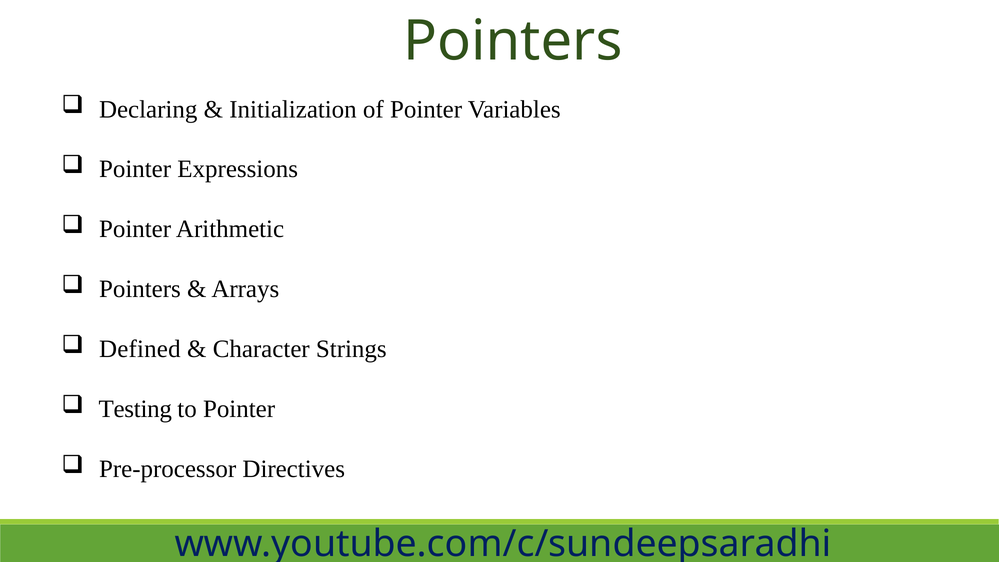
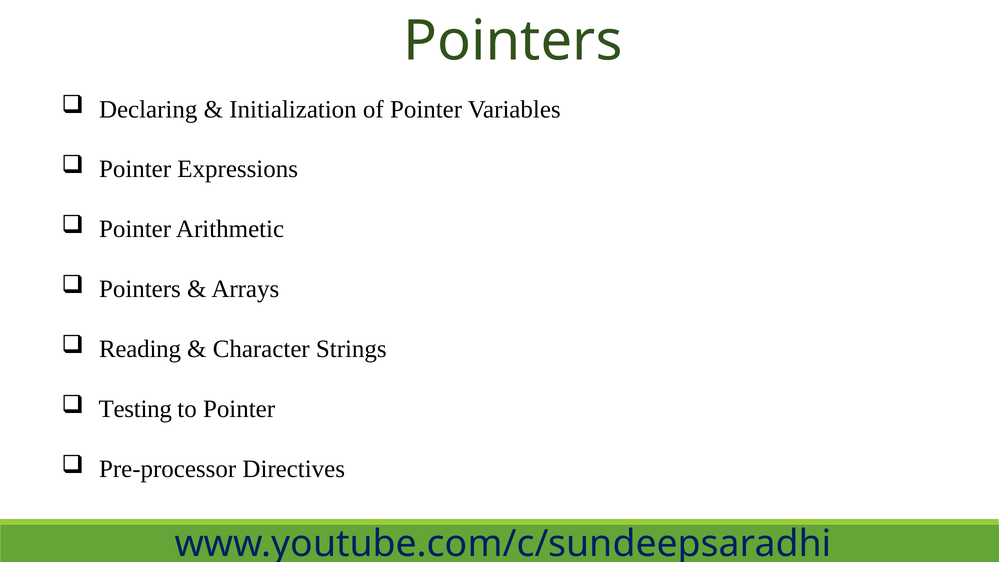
Defined: Defined -> Reading
